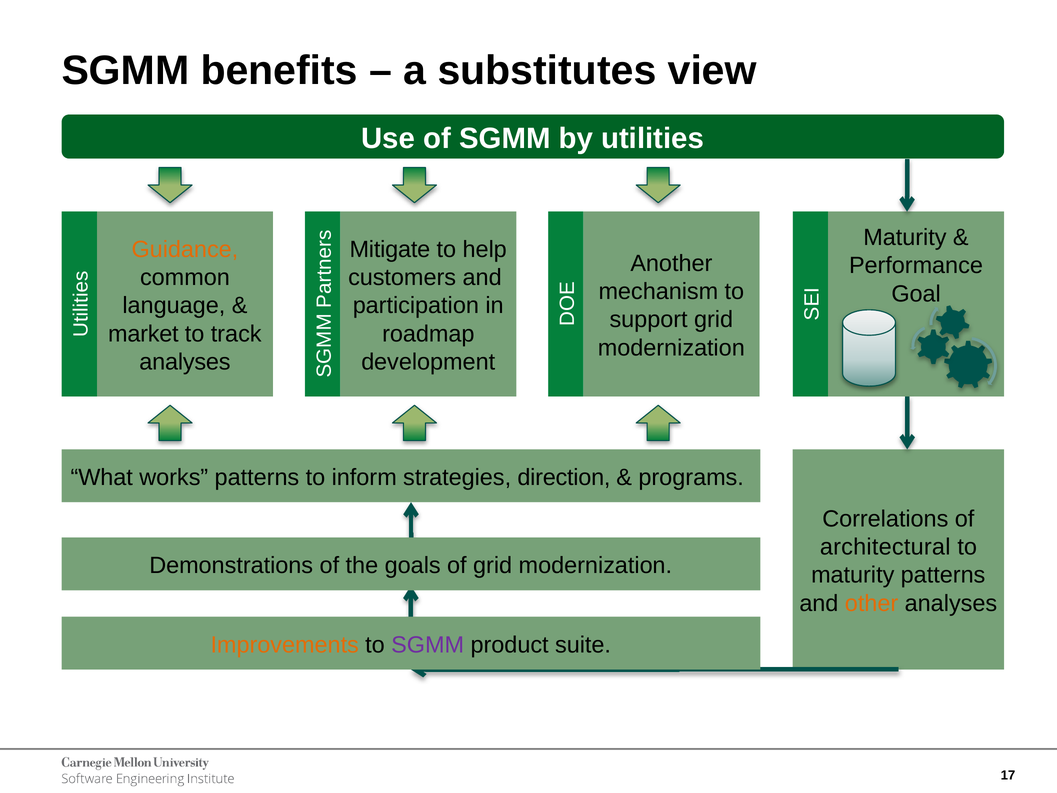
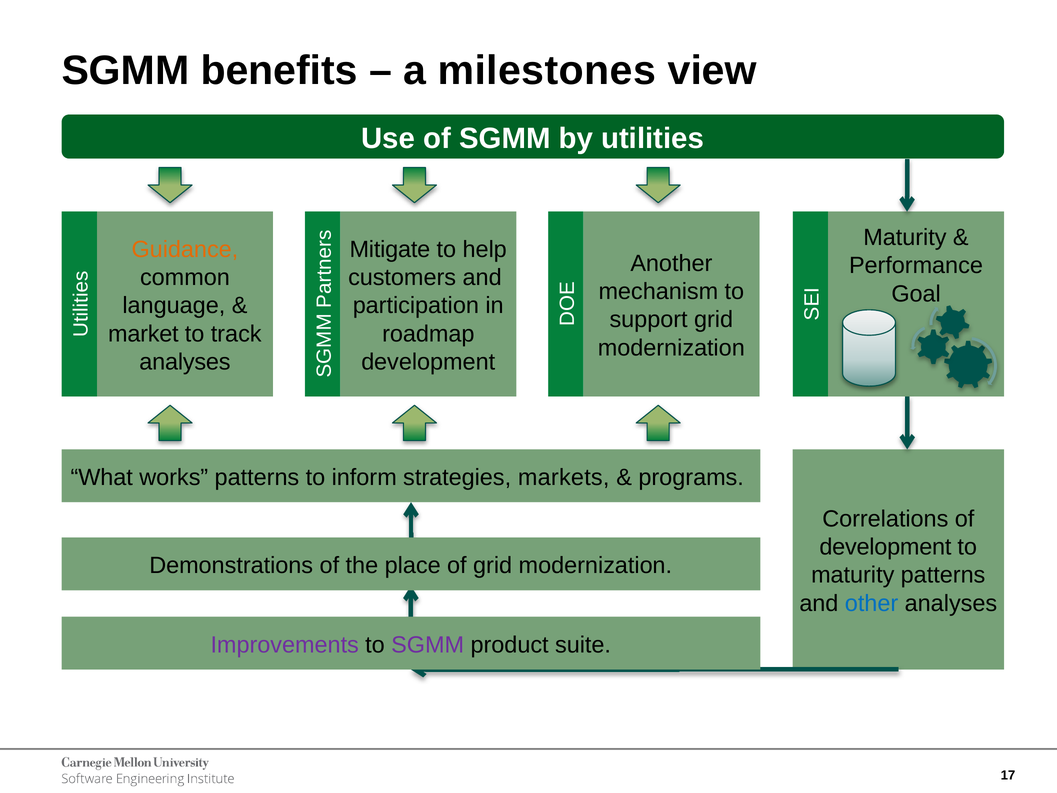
substitutes: substitutes -> milestones
direction: direction -> markets
architectural at (885, 547): architectural -> development
goals: goals -> place
other colour: orange -> blue
Improvements colour: orange -> purple
